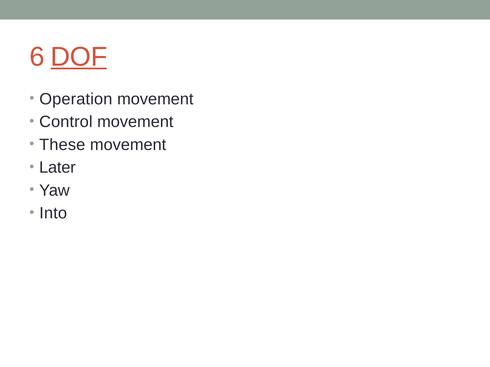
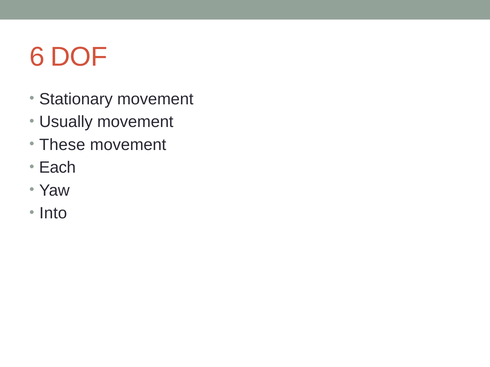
DOF underline: present -> none
Operation: Operation -> Stationary
Control: Control -> Usually
Later: Later -> Each
